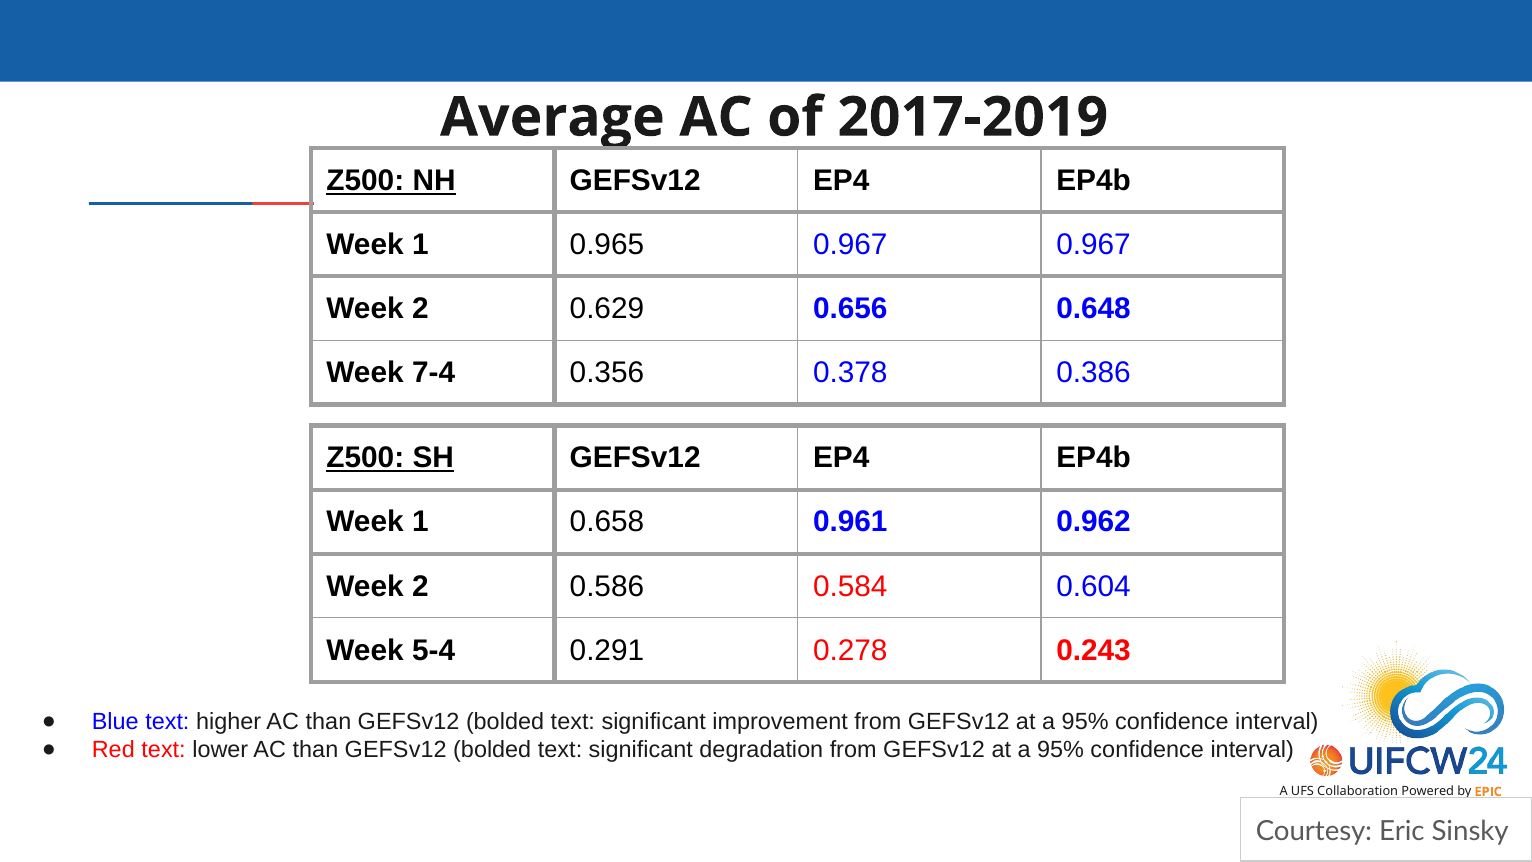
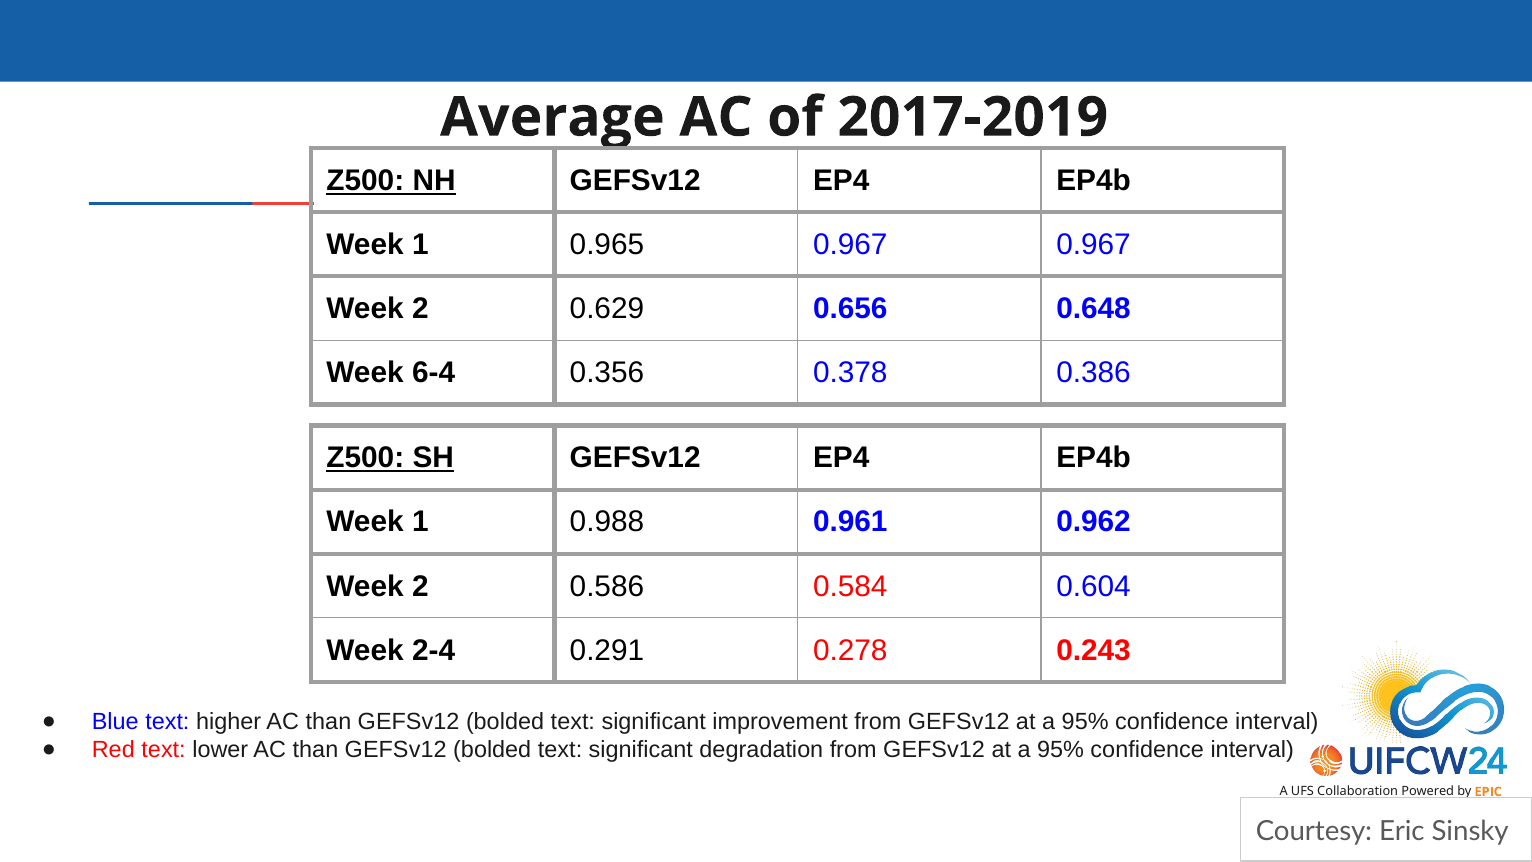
7-4: 7-4 -> 6-4
0.658: 0.658 -> 0.988
5-4: 5-4 -> 2-4
